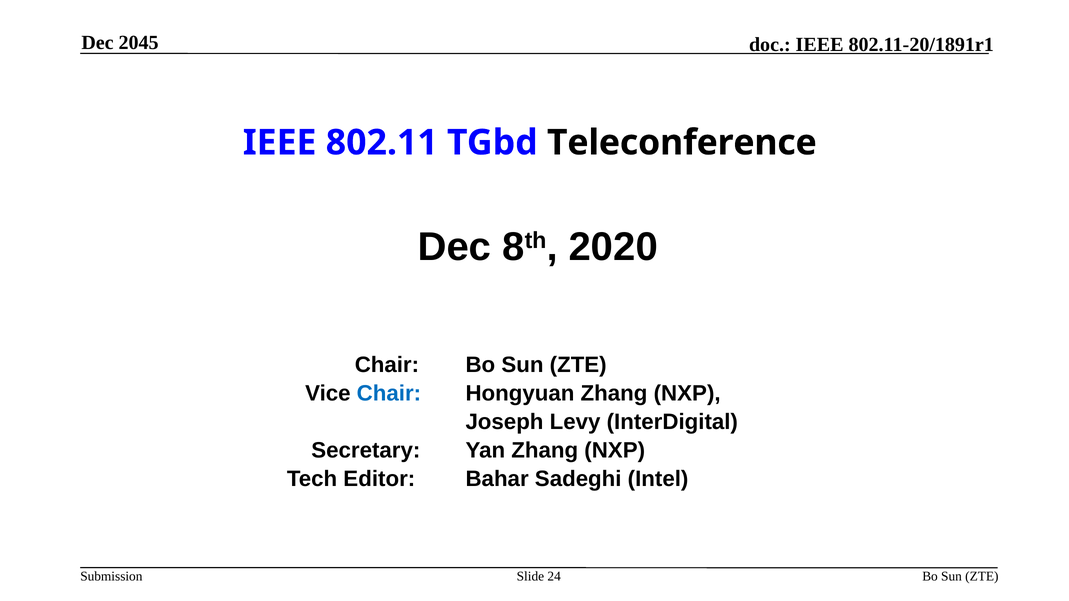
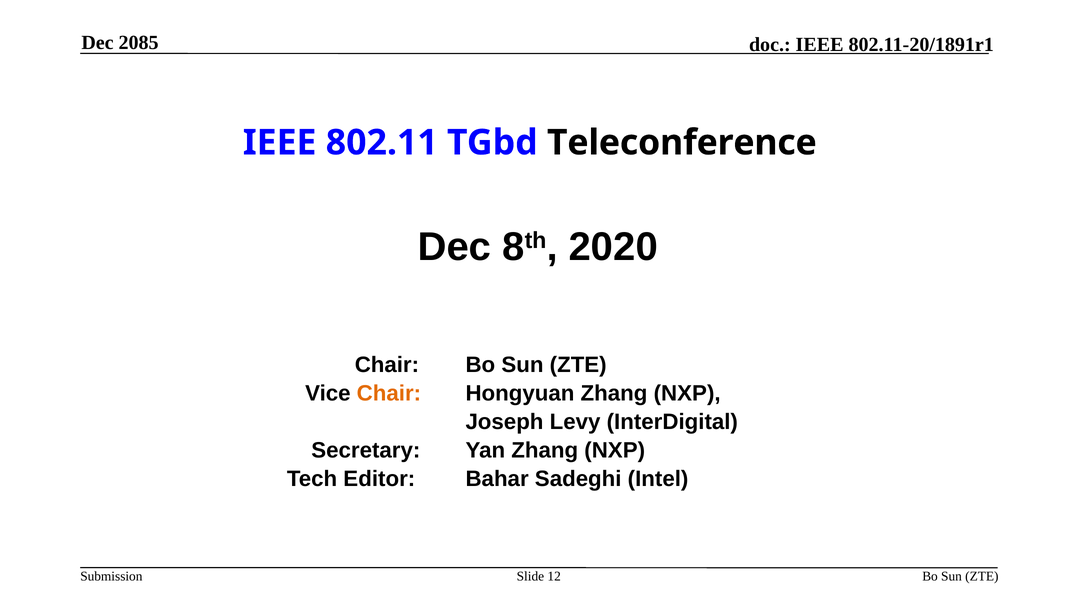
2045: 2045 -> 2085
Chair at (389, 394) colour: blue -> orange
24: 24 -> 12
